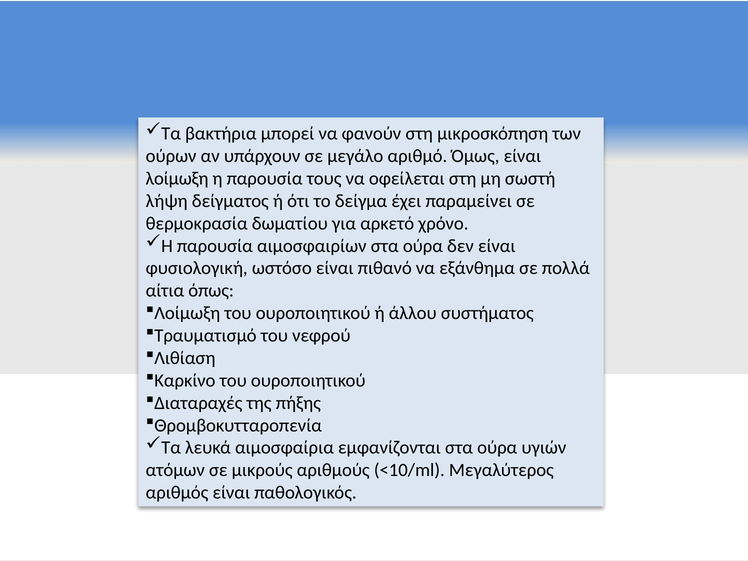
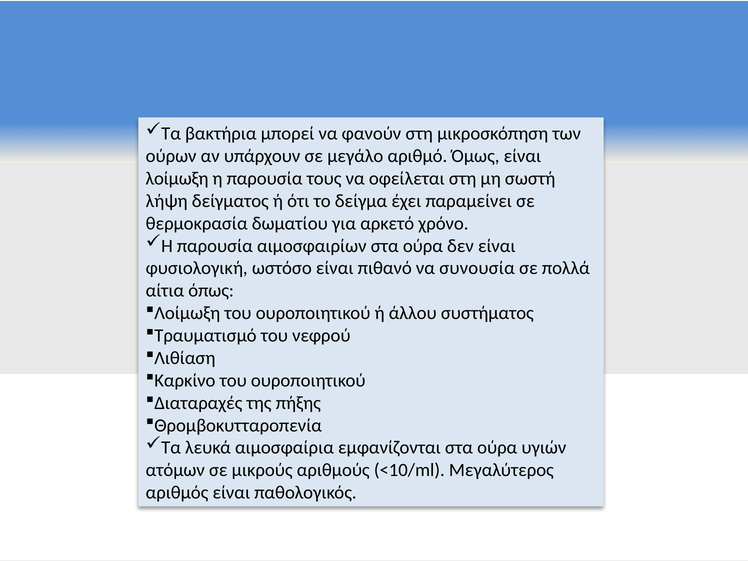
εξάνθημα: εξάνθημα -> συνουσία
